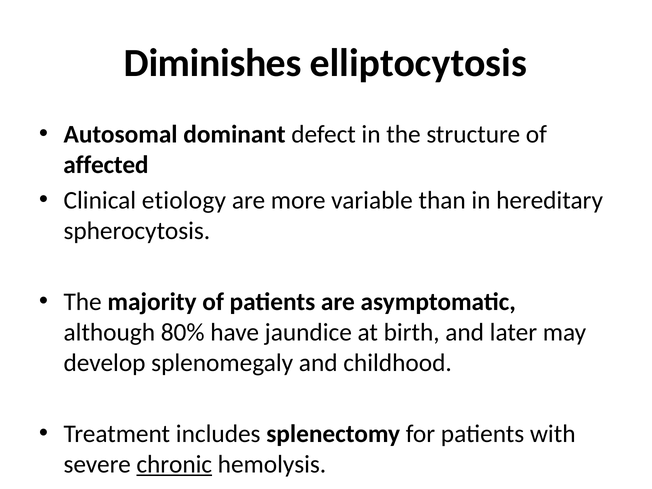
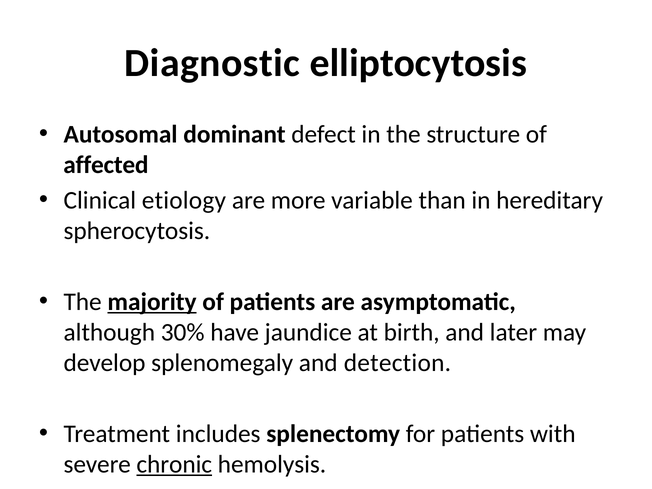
Diminishes: Diminishes -> Diagnostic
majority underline: none -> present
80%: 80% -> 30%
childhood: childhood -> detection
